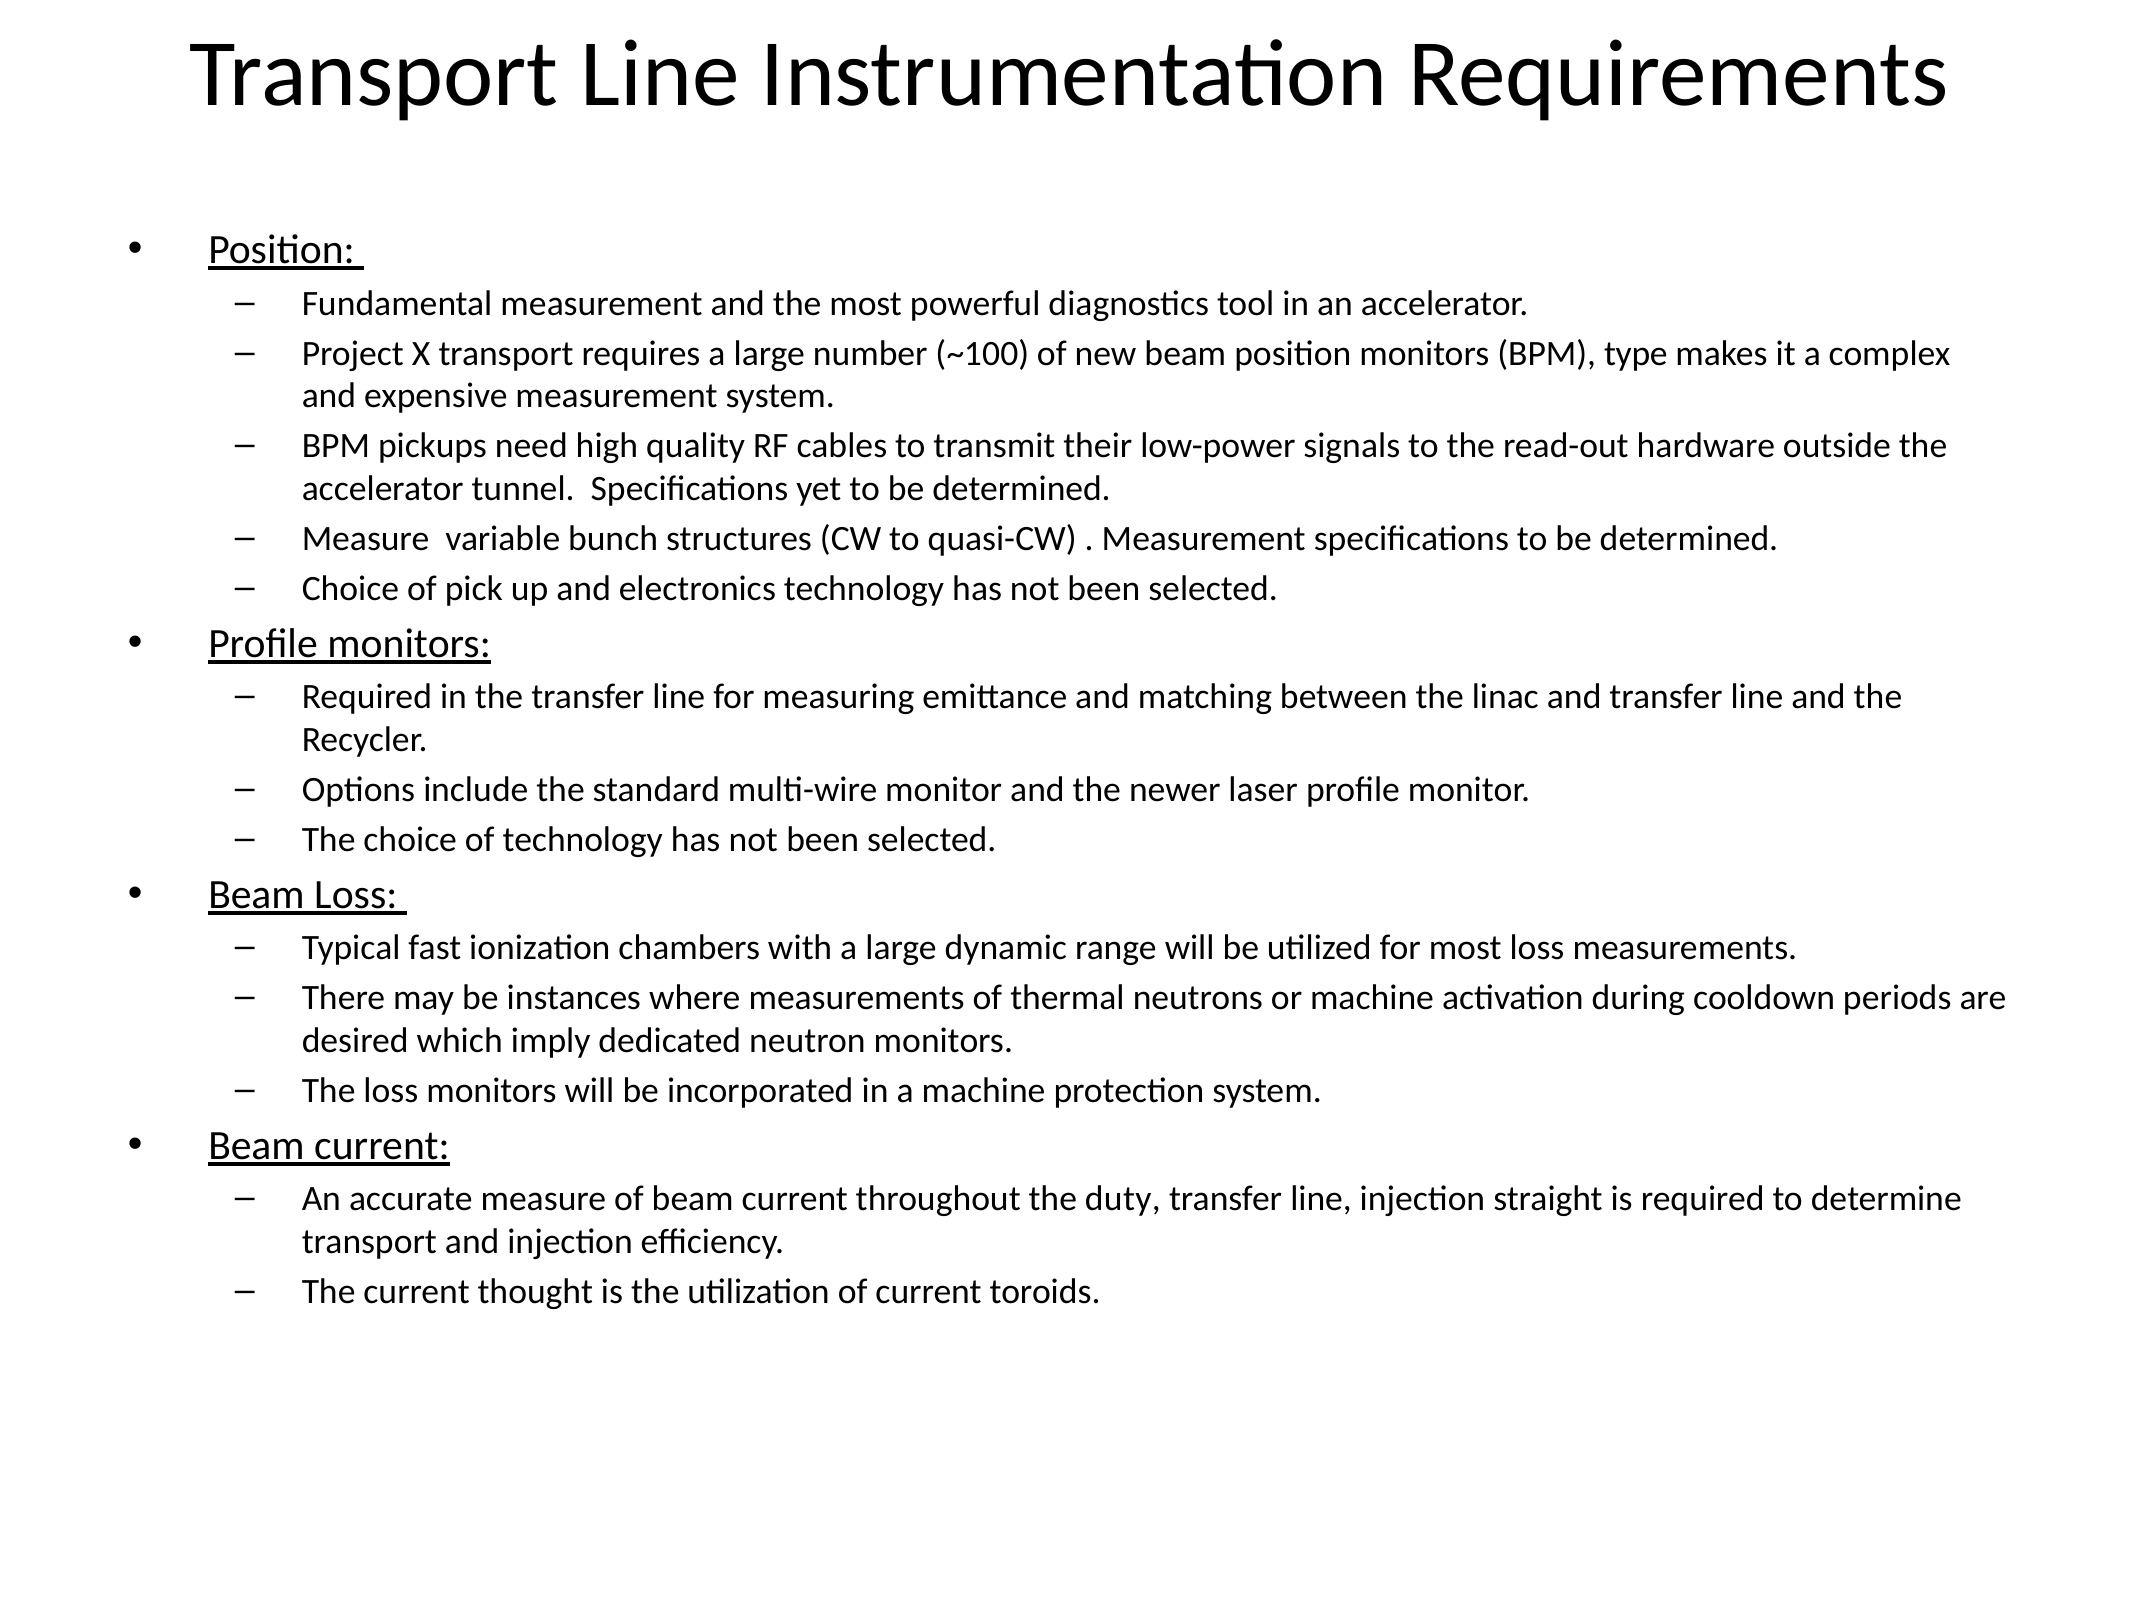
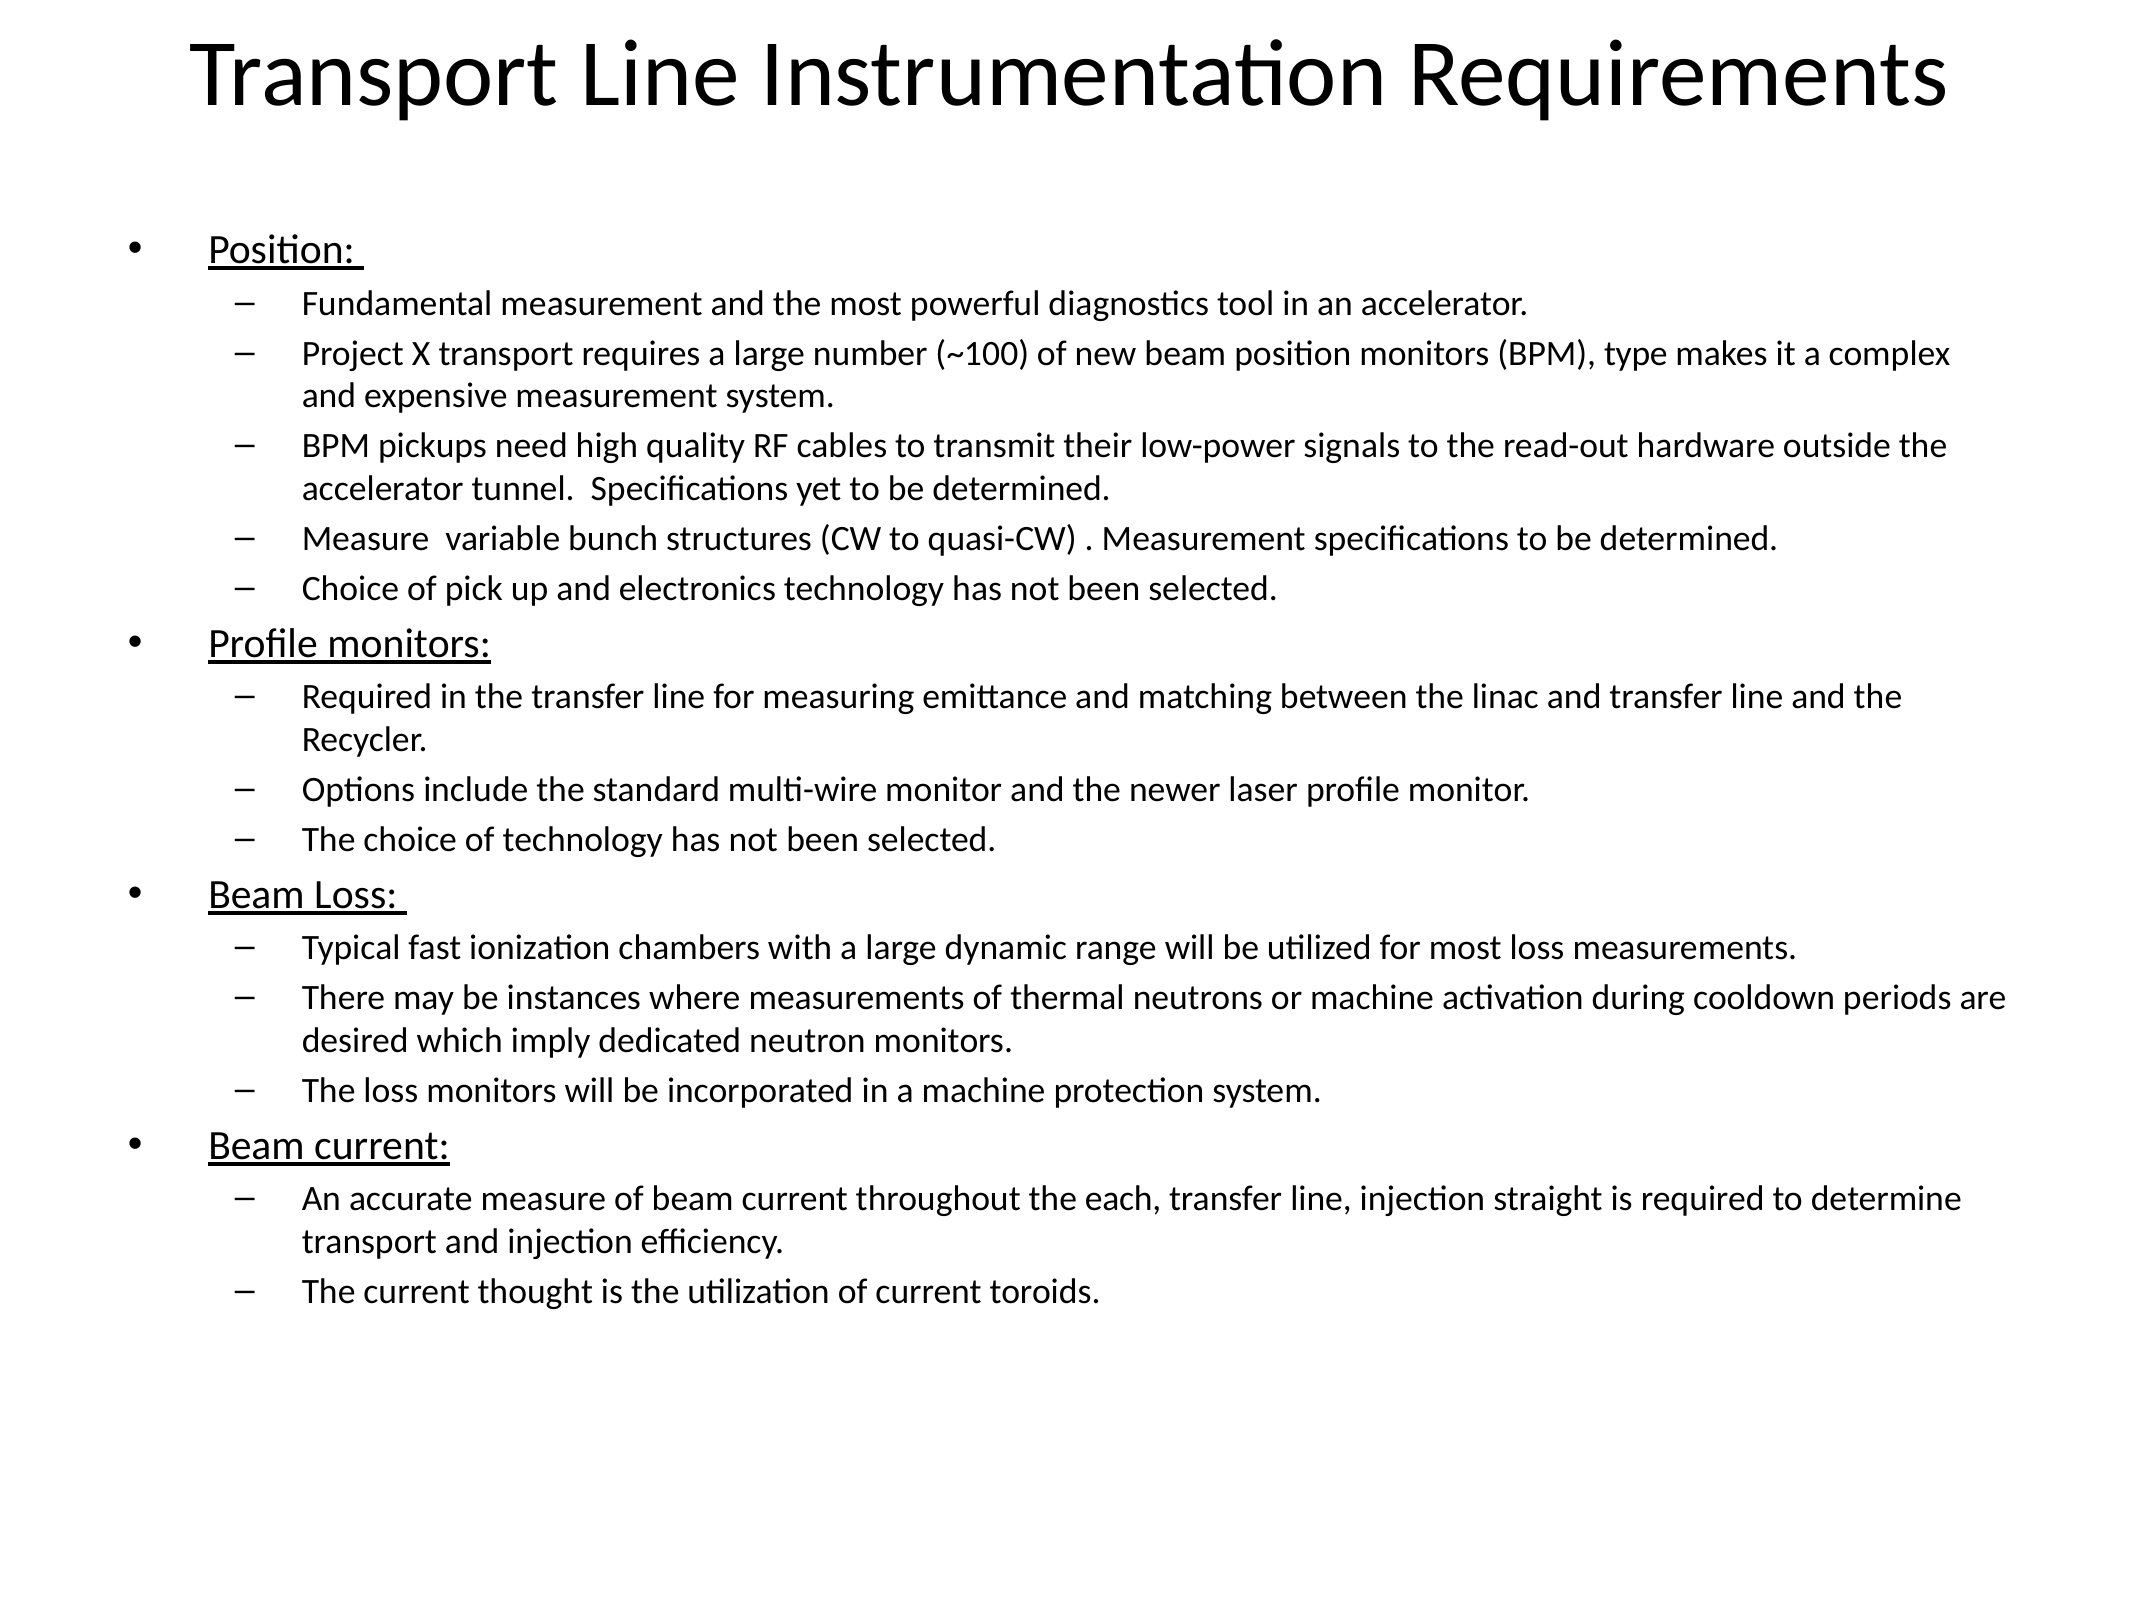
duty: duty -> each
